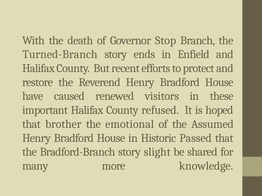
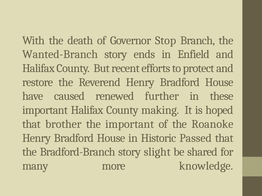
Turned-Branch: Turned-Branch -> Wanted-Branch
visitors: visitors -> further
refused: refused -> making
the emotional: emotional -> important
Assumed: Assumed -> Roanoke
